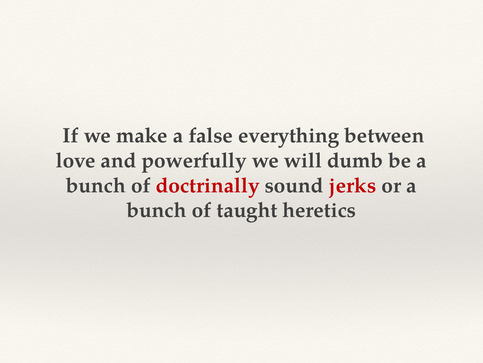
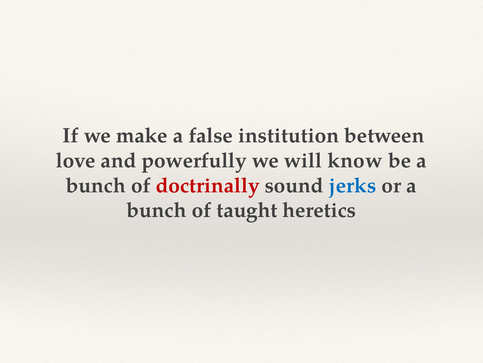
everything: everything -> institution
dumb: dumb -> know
jerks colour: red -> blue
